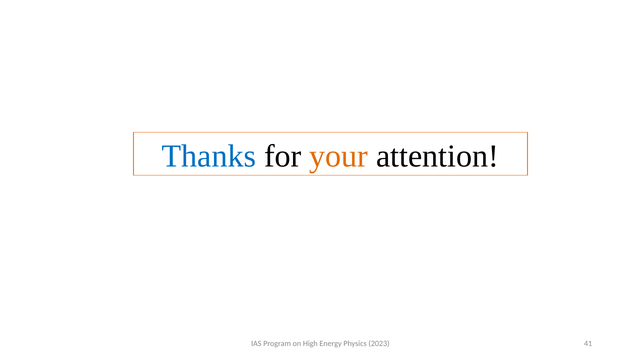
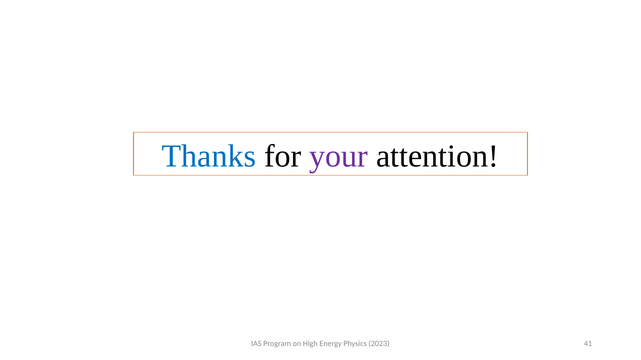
your colour: orange -> purple
